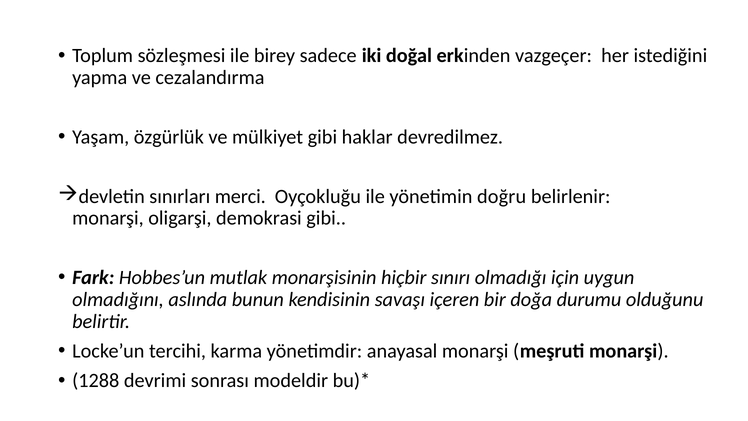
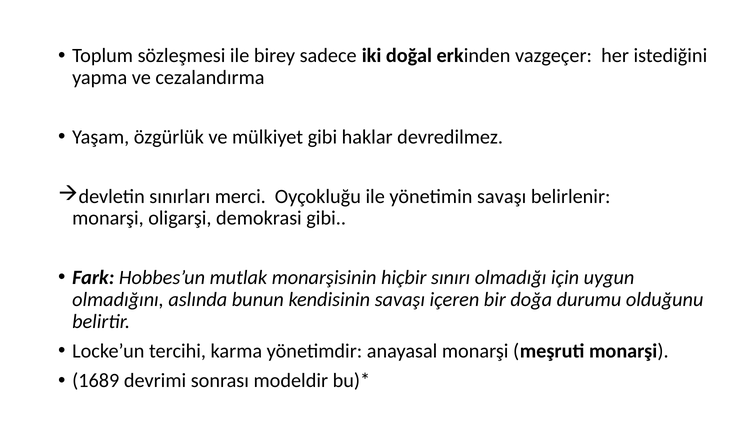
yönetimin doğru: doğru -> savaşı
1288: 1288 -> 1689
